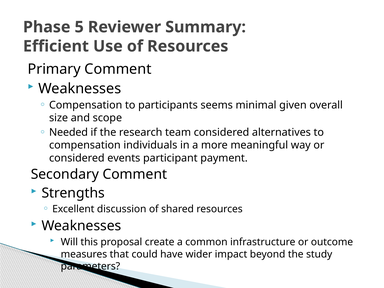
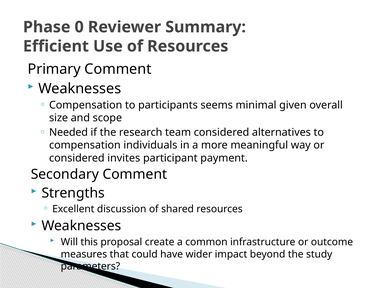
5: 5 -> 0
events: events -> invites
